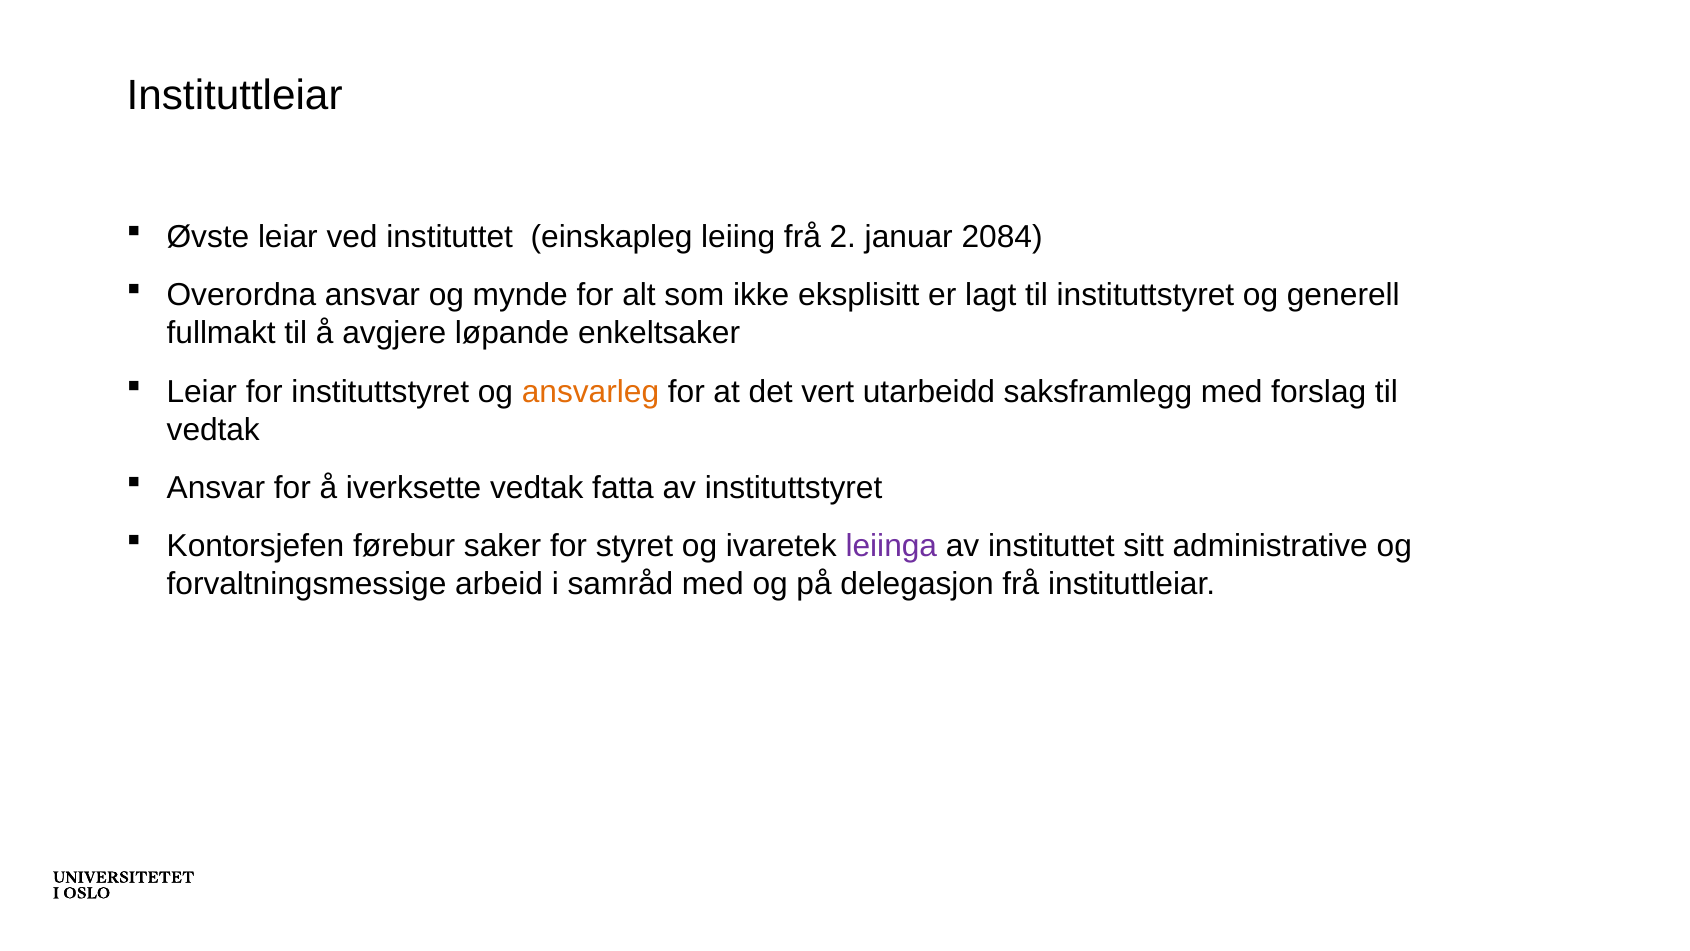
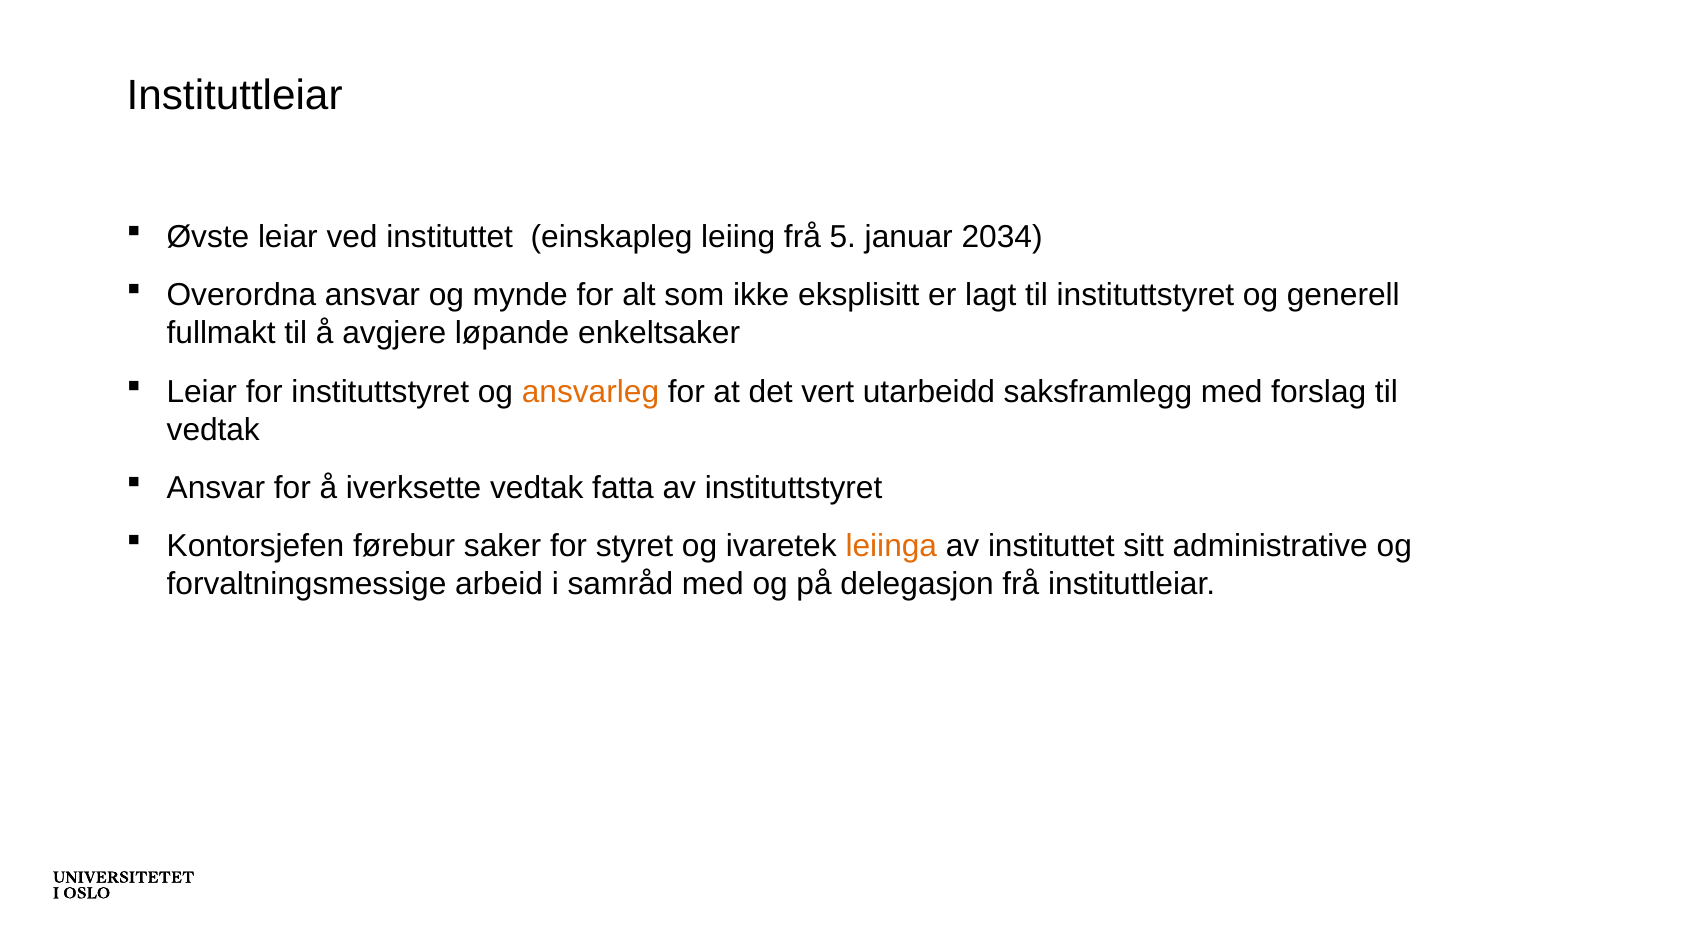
2: 2 -> 5
2084: 2084 -> 2034
leiinga colour: purple -> orange
